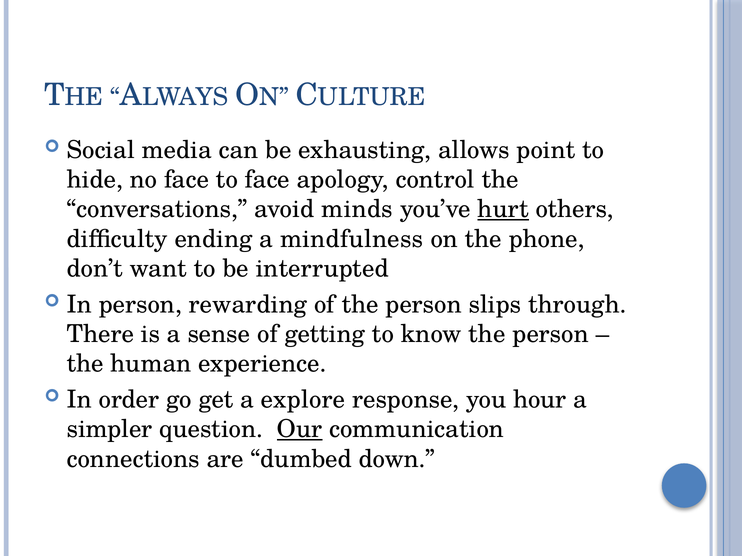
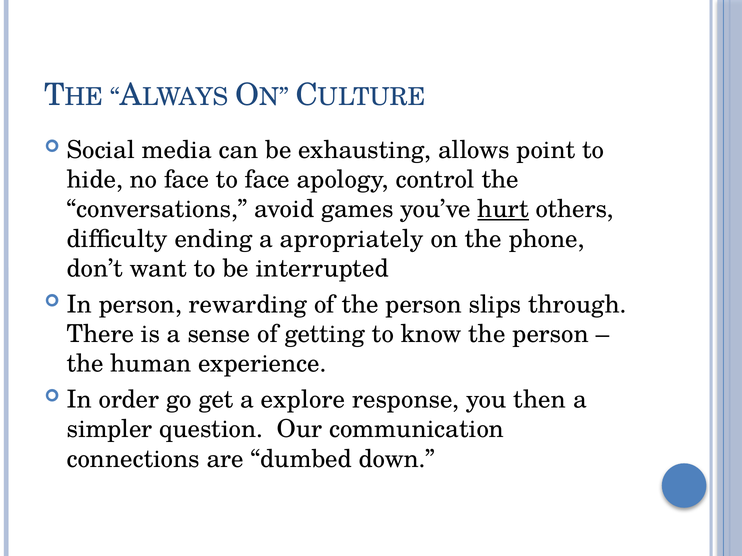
minds: minds -> games
mindfulness: mindfulness -> apropriately
hour: hour -> then
Our underline: present -> none
